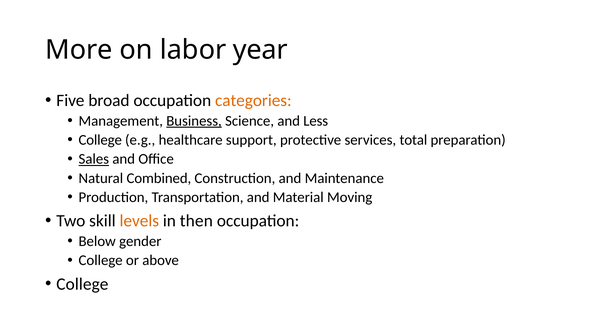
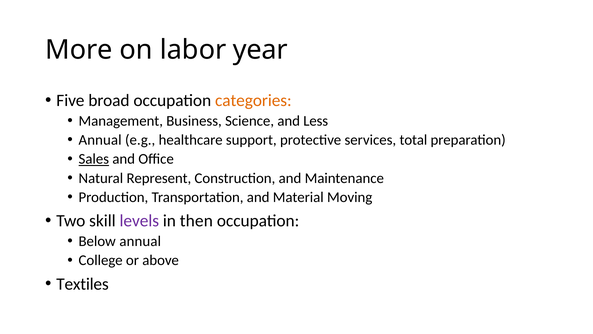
Business underline: present -> none
College at (100, 140): College -> Annual
Combined: Combined -> Represent
levels colour: orange -> purple
Below gender: gender -> annual
College at (82, 284): College -> Textiles
